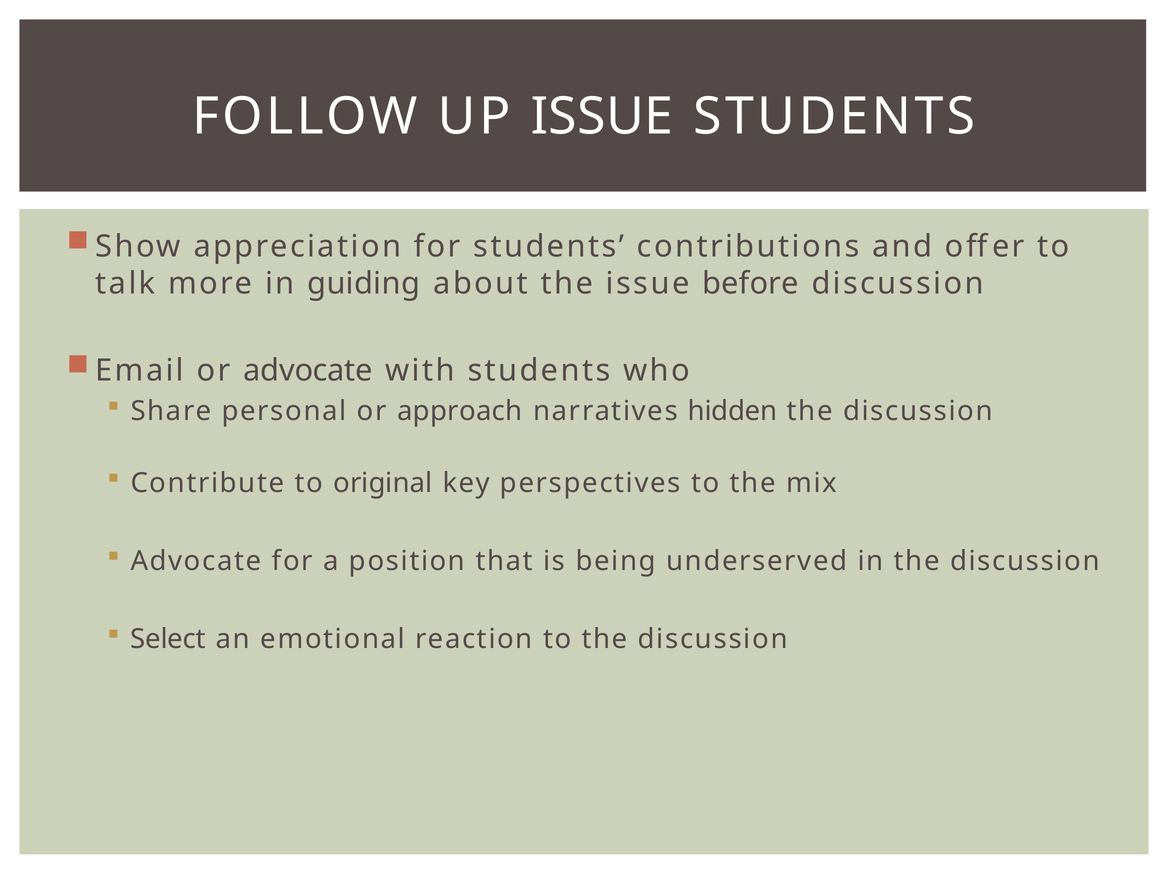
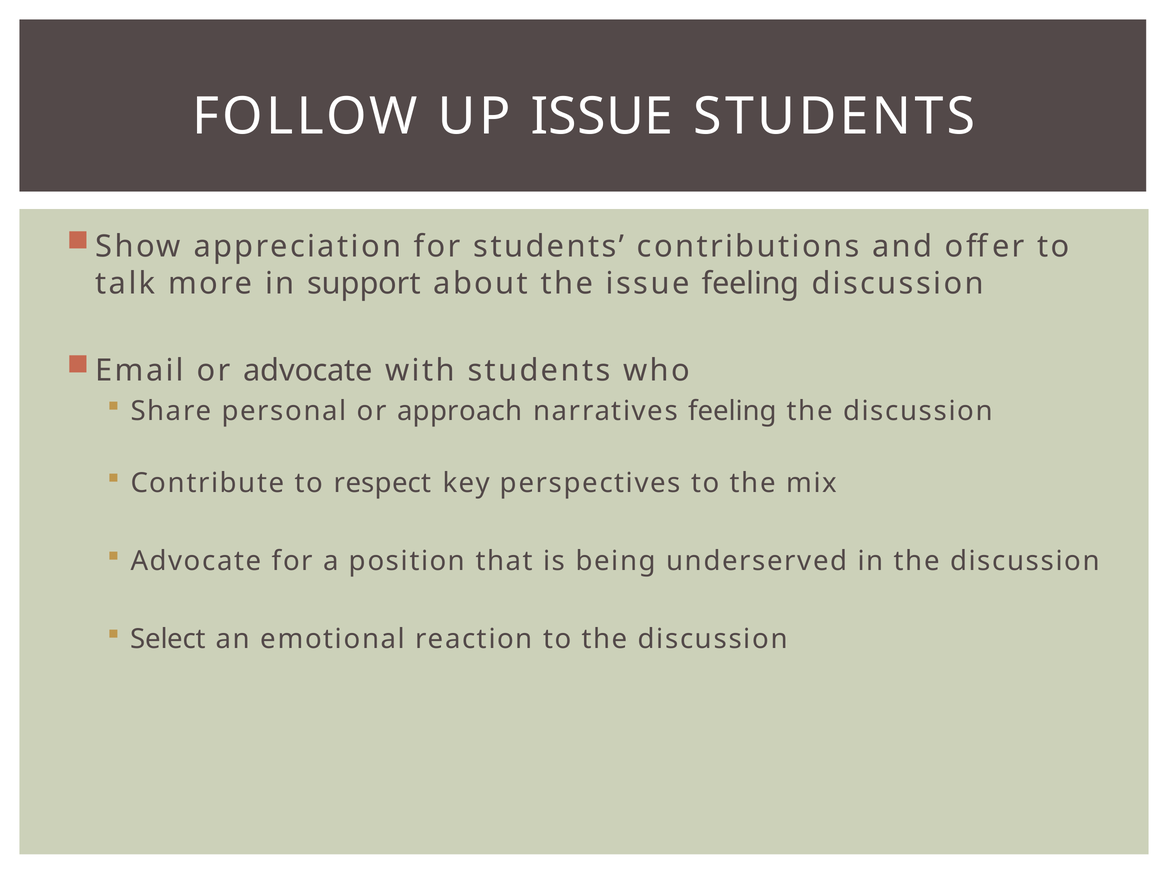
guiding: guiding -> support
issue before: before -> feeling
narratives hidden: hidden -> feeling
original: original -> respect
